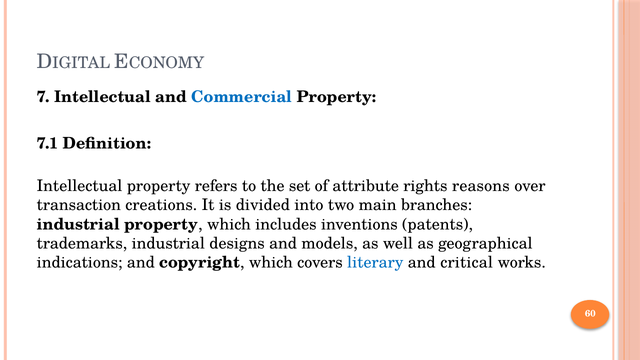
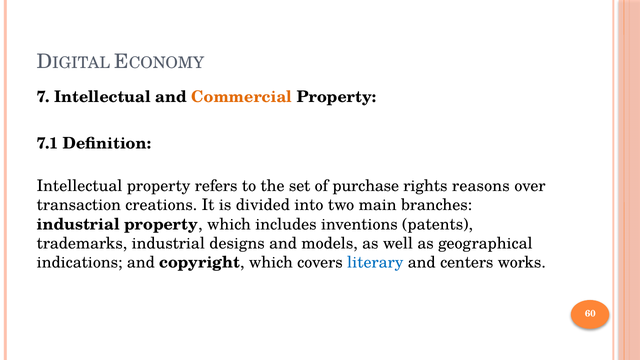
Commercial colour: blue -> orange
attribute: attribute -> purchase
critical: critical -> centers
